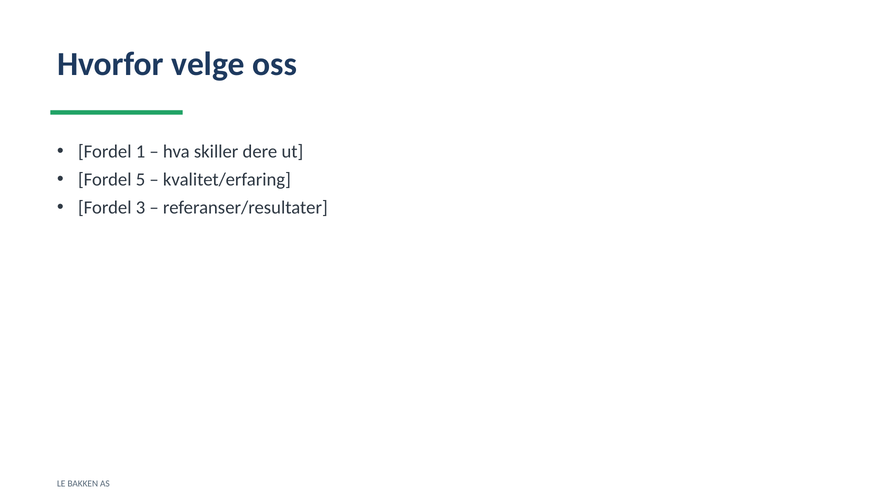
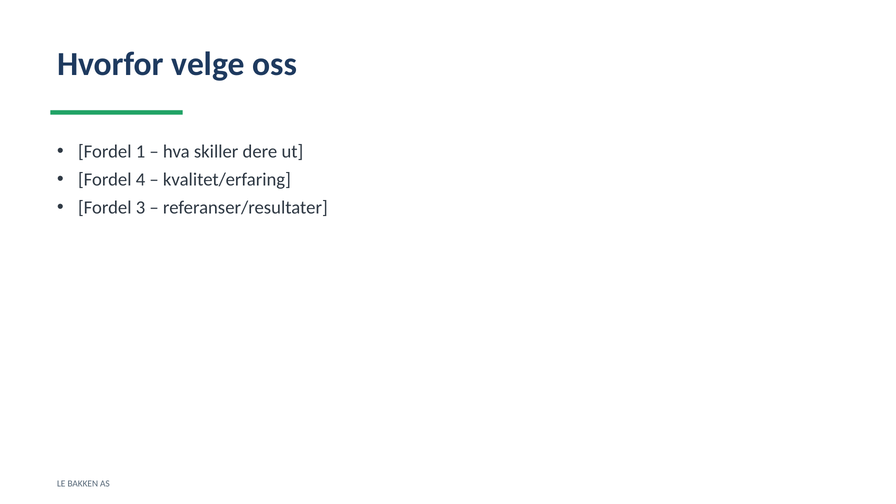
5: 5 -> 4
